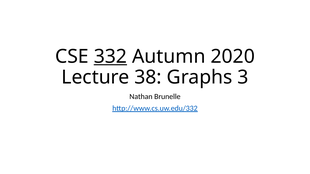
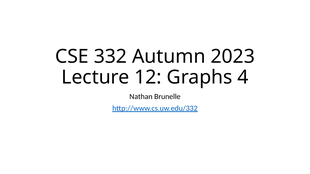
332 underline: present -> none
2020: 2020 -> 2023
38: 38 -> 12
3: 3 -> 4
